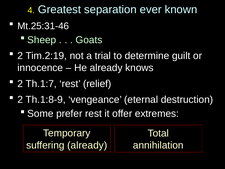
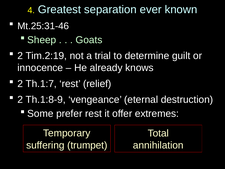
suffering already: already -> trumpet
